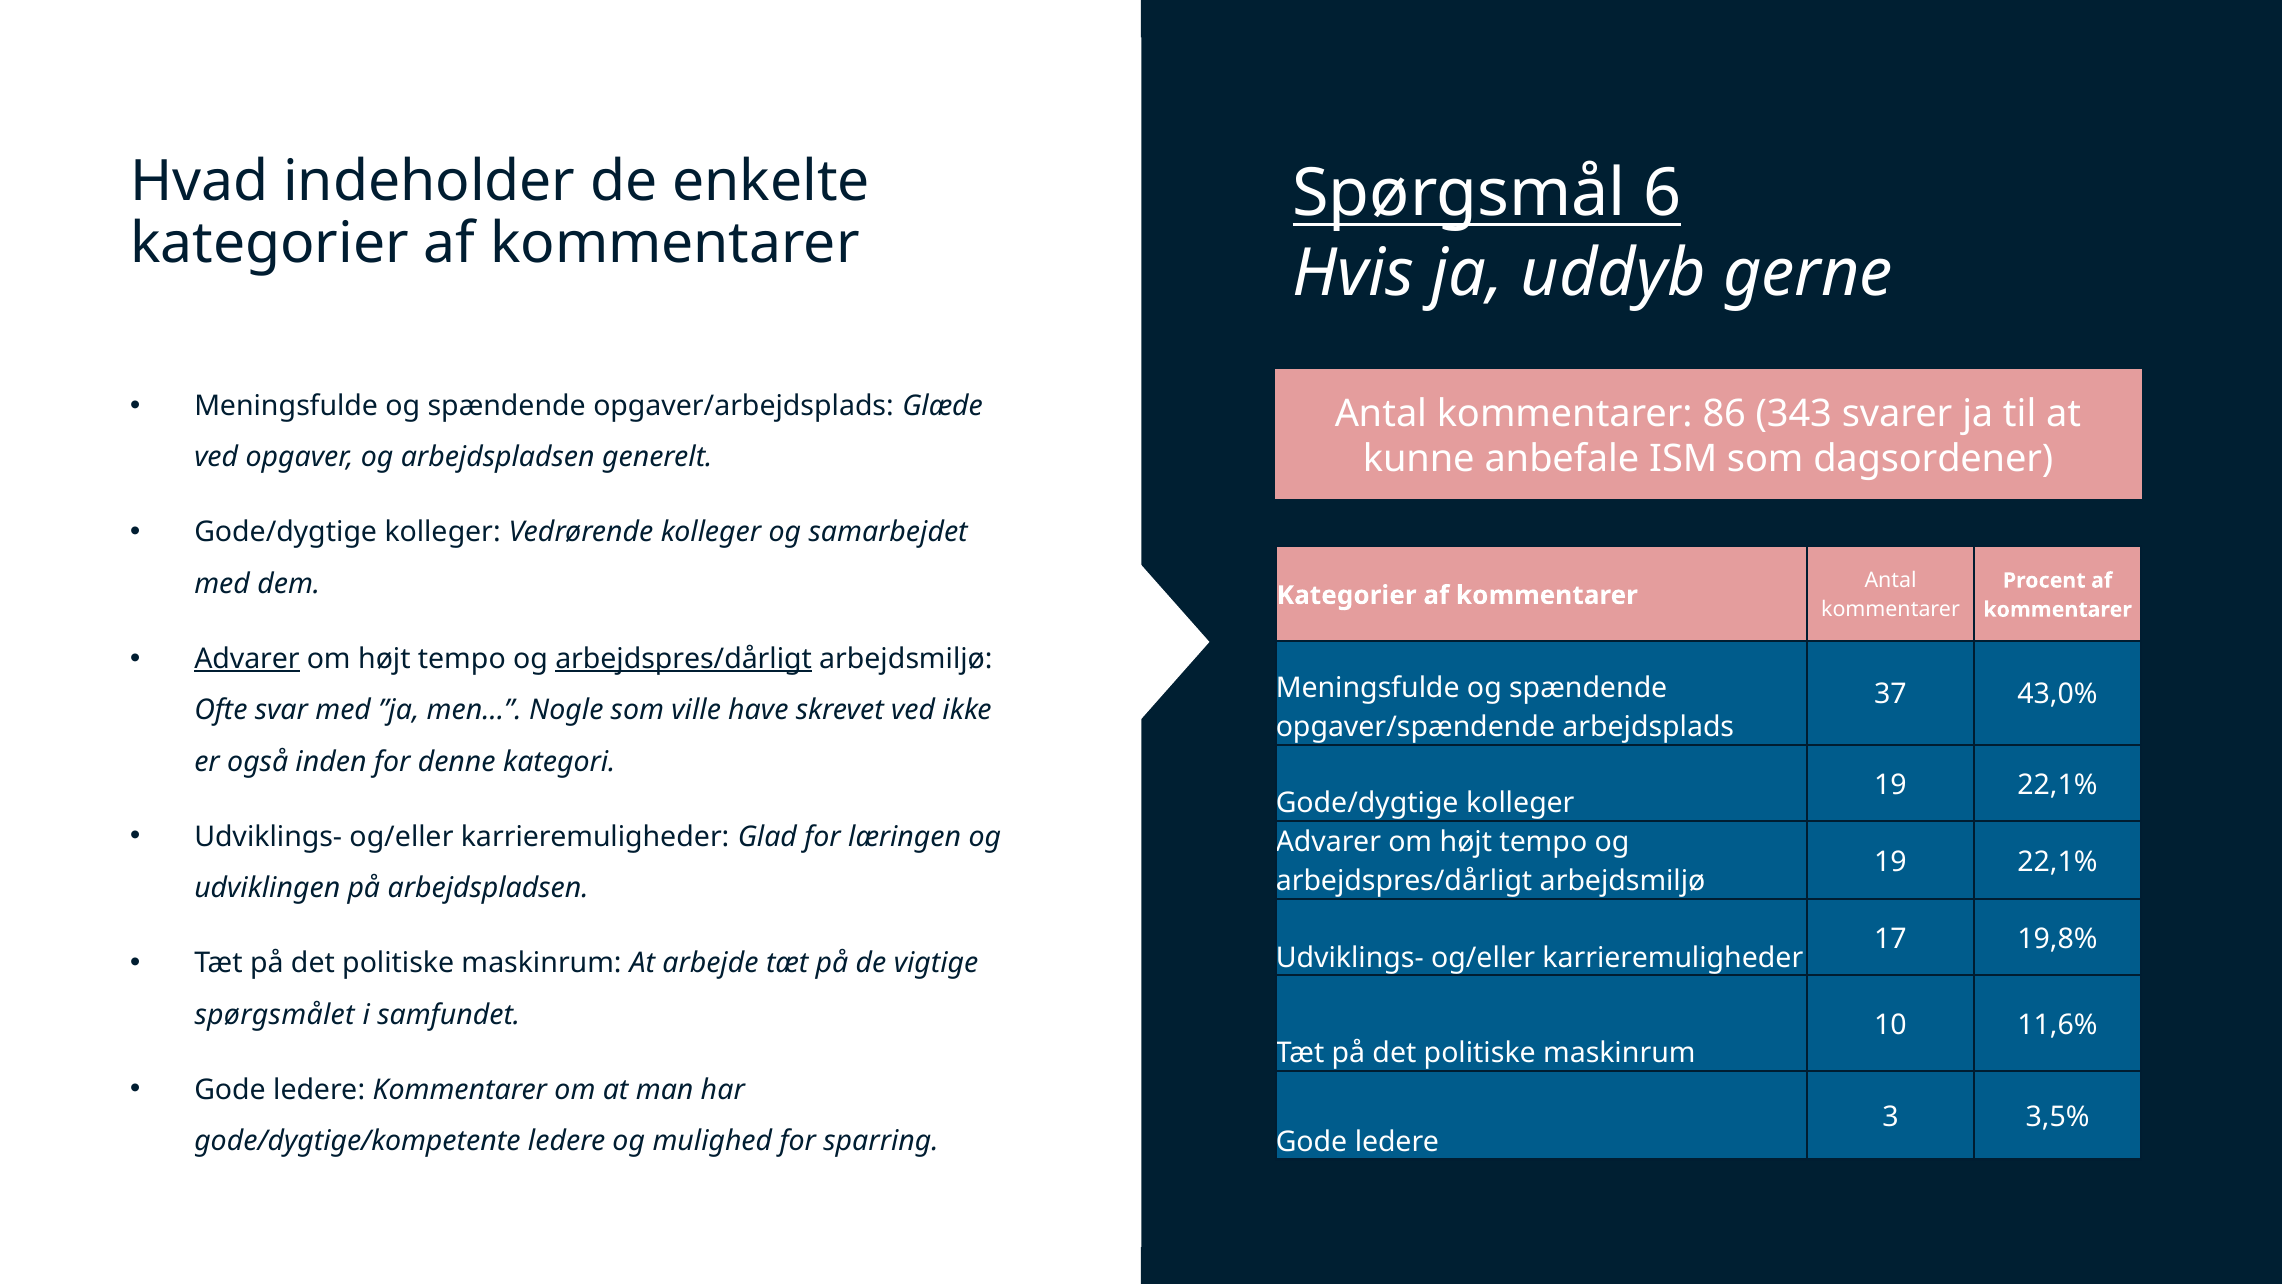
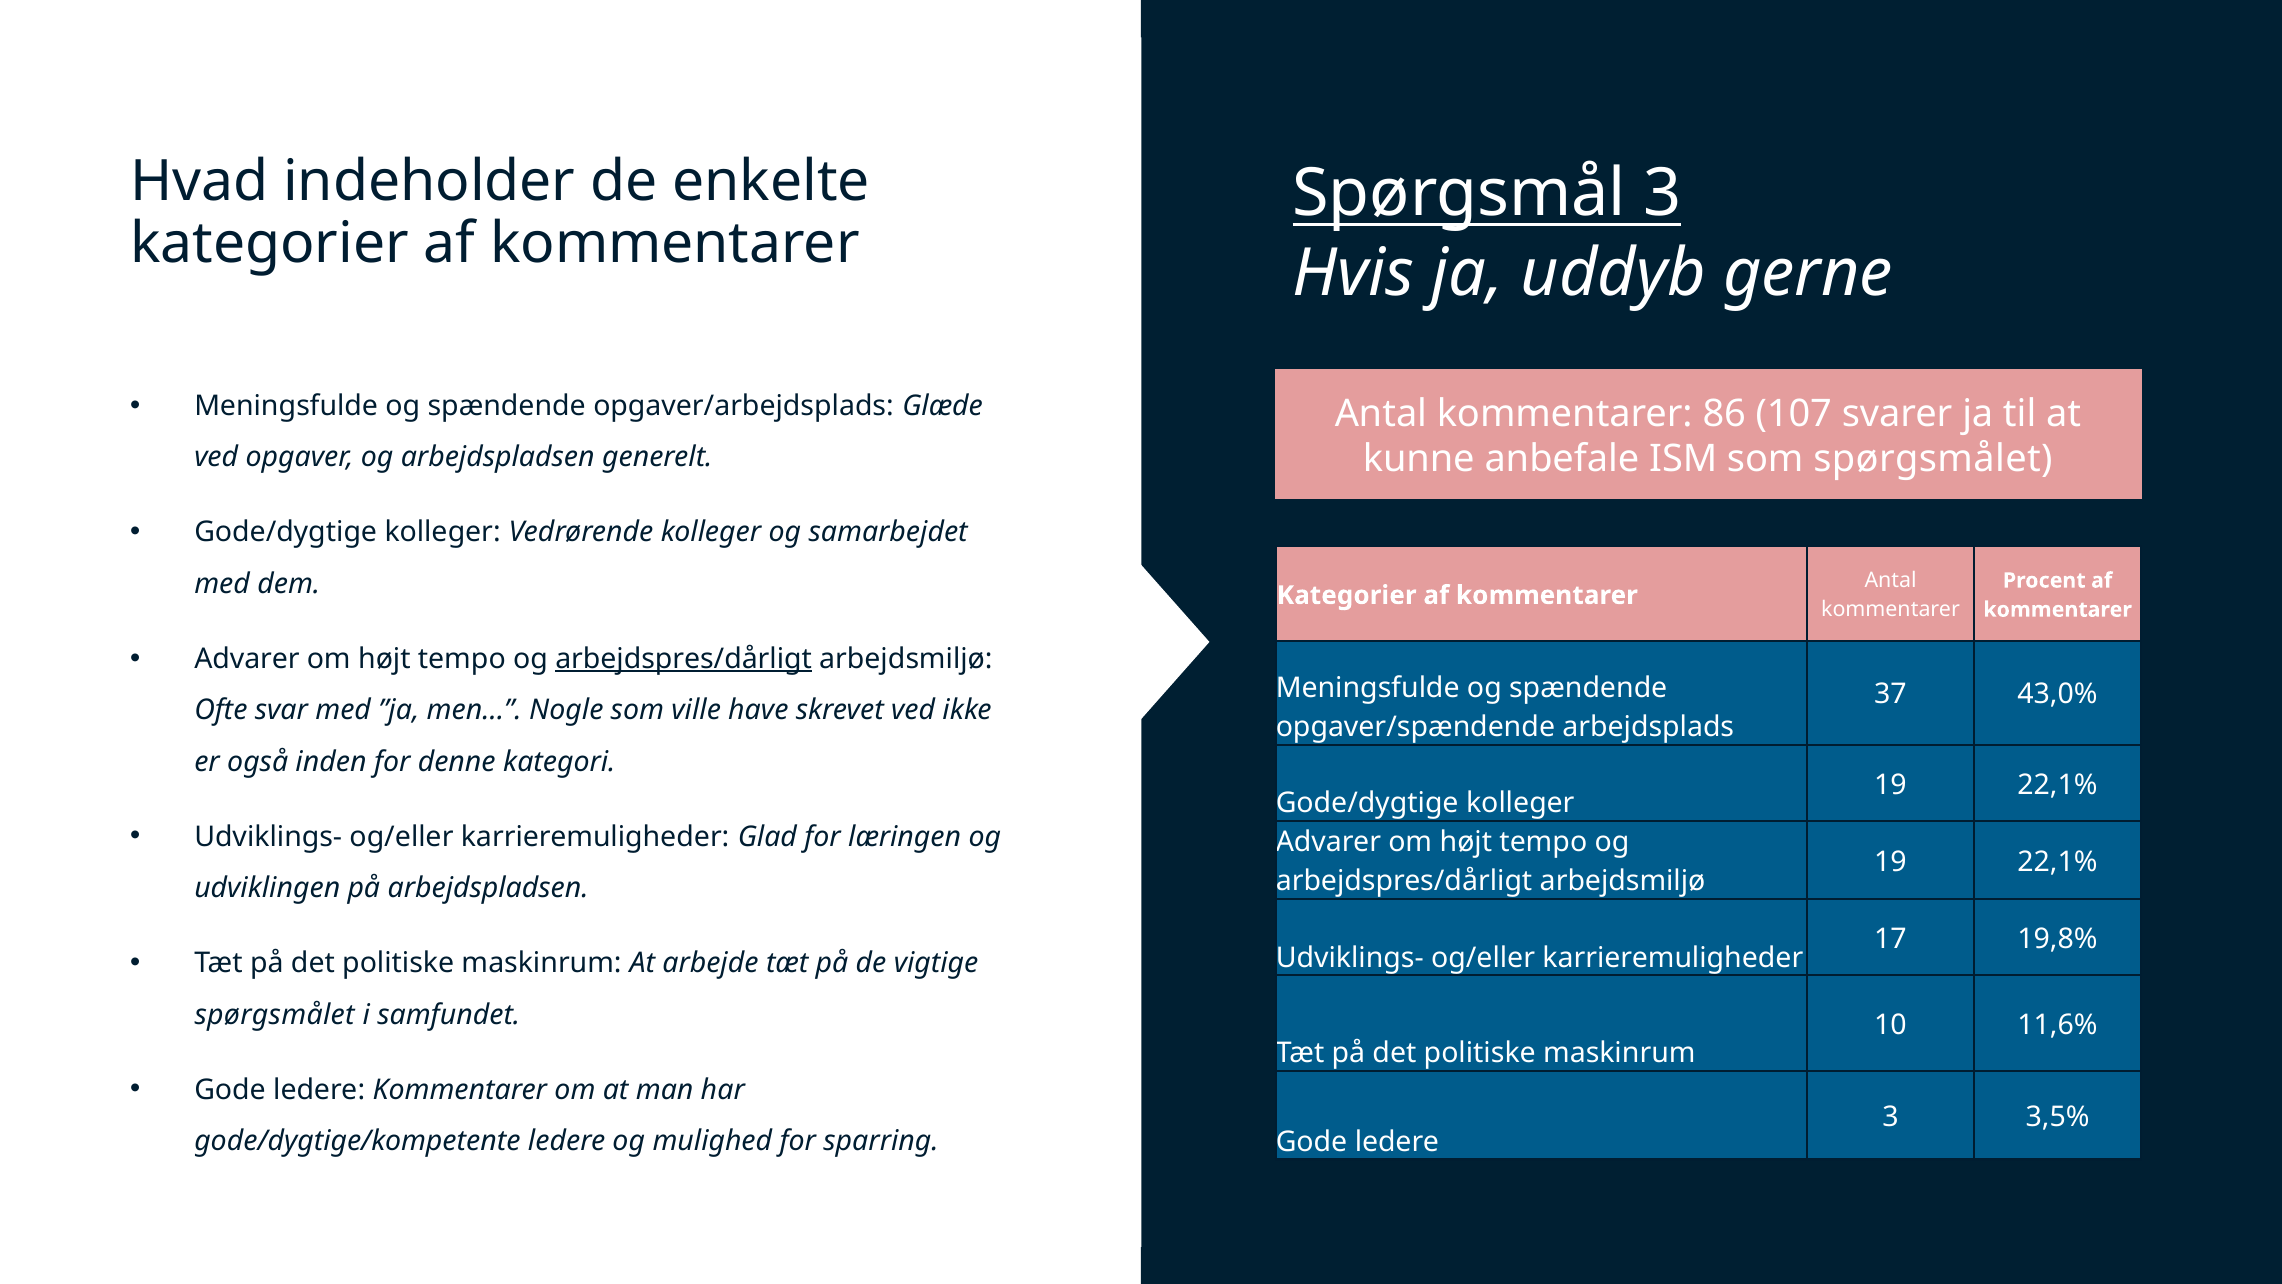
Spørgsmål 6: 6 -> 3
343: 343 -> 107
som dagsordener: dagsordener -> spørgsmålet
Advarer at (247, 659) underline: present -> none
